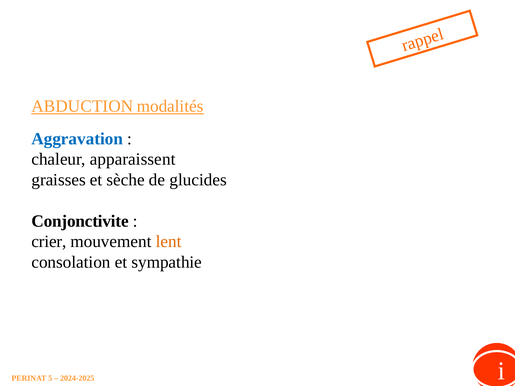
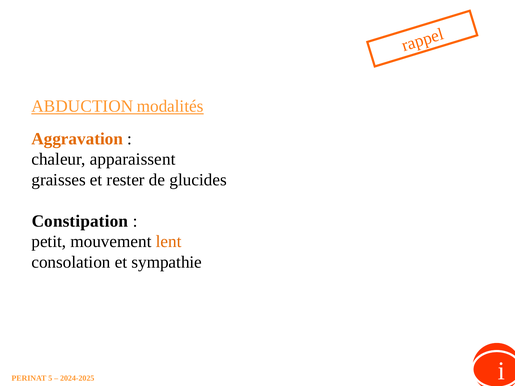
Aggravation colour: blue -> orange
sèche: sèche -> rester
Conjonctivite: Conjonctivite -> Constipation
crier: crier -> petit
